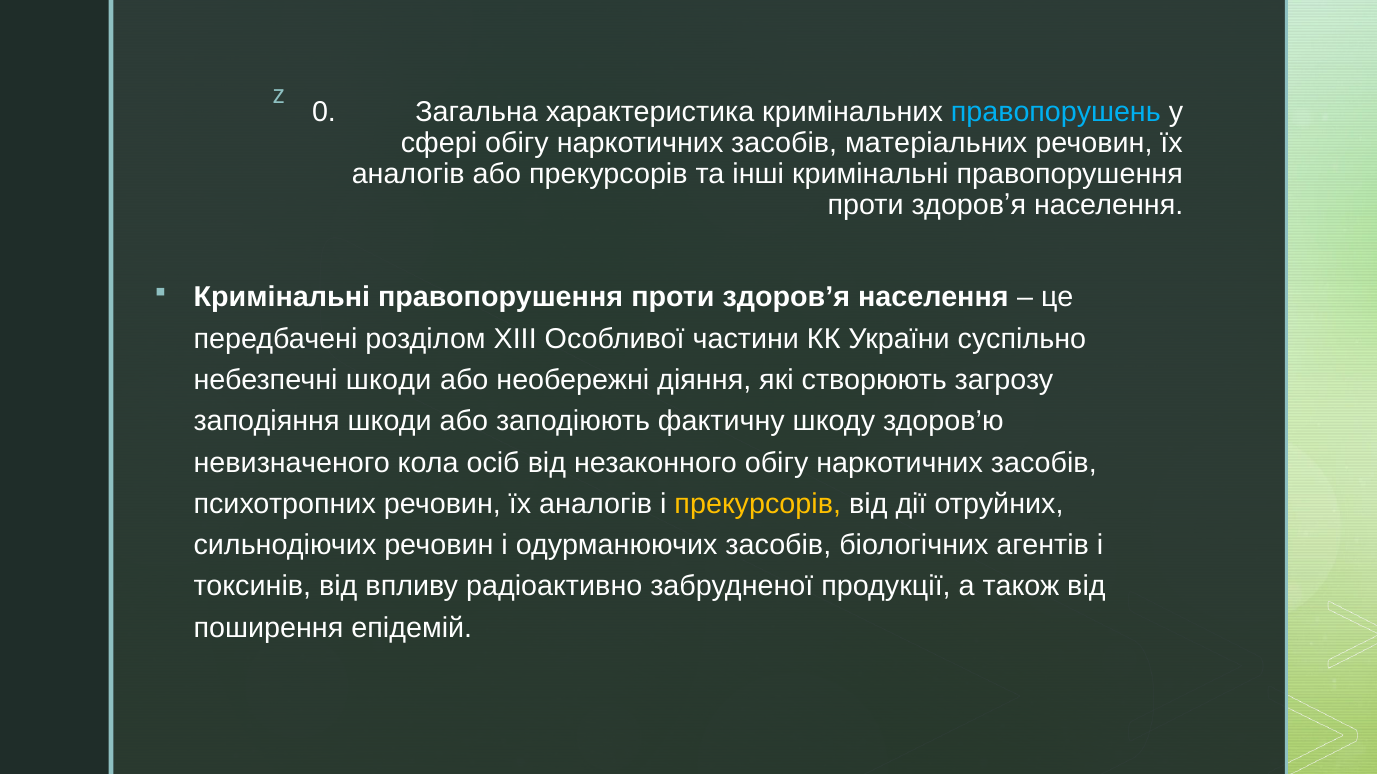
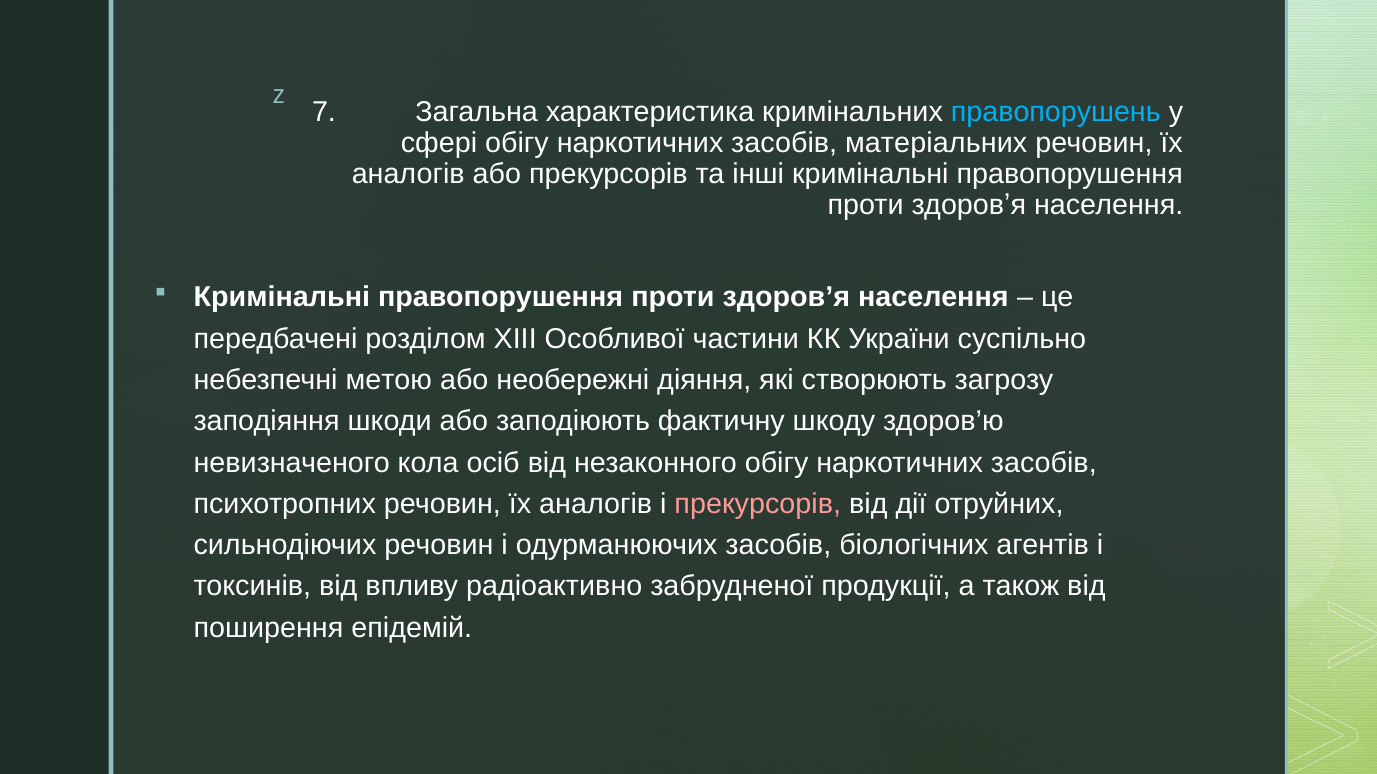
0: 0 -> 7
небезпечні шкоди: шкоди -> метою
прекурсорів at (758, 504) colour: yellow -> pink
